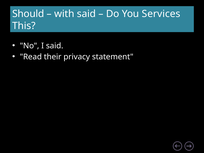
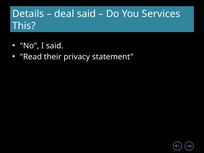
Should: Should -> Details
with: with -> deal
